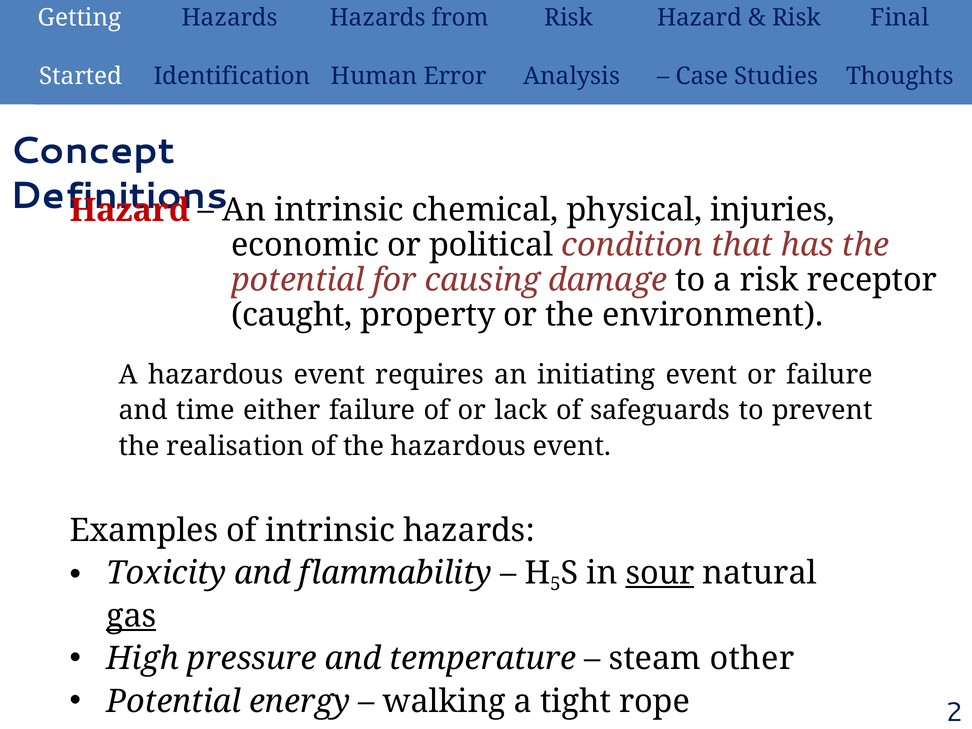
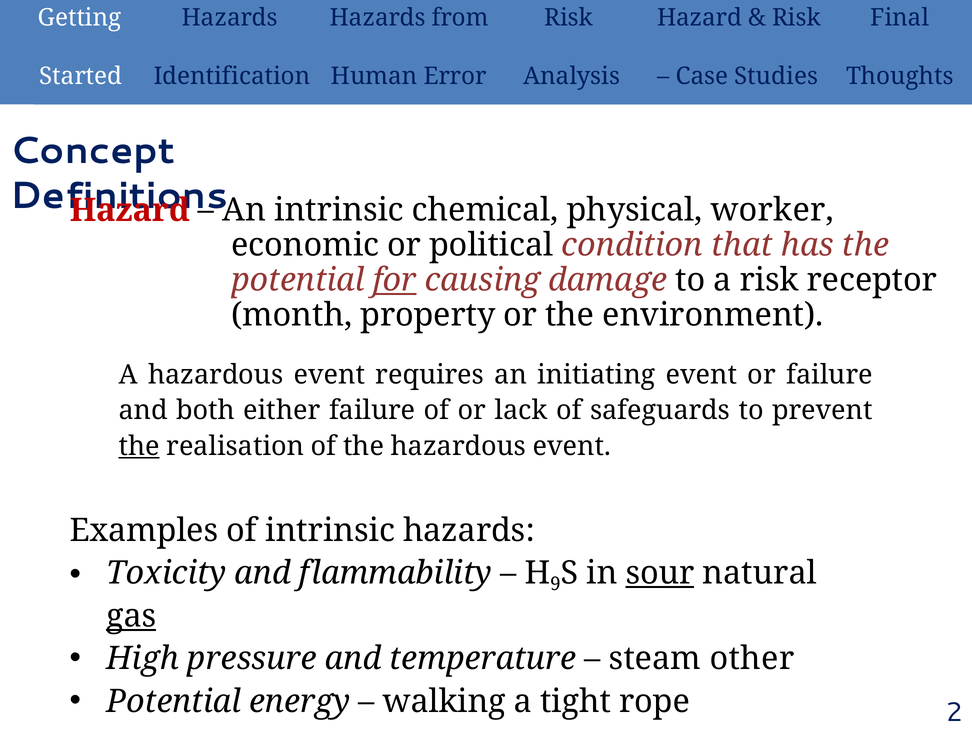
injuries: injuries -> worker
for underline: none -> present
caught: caught -> month
time: time -> both
the at (139, 446) underline: none -> present
5: 5 -> 9
